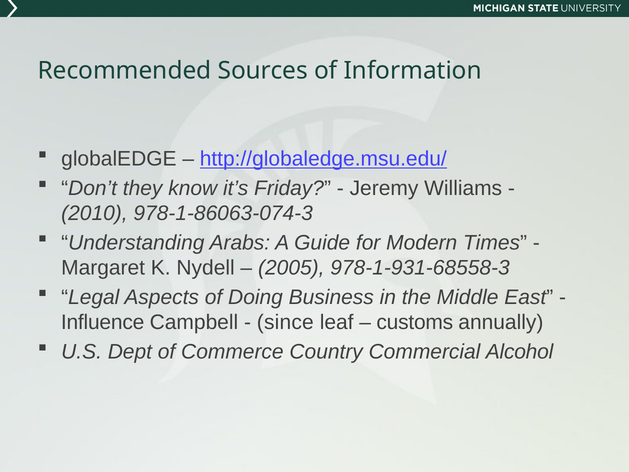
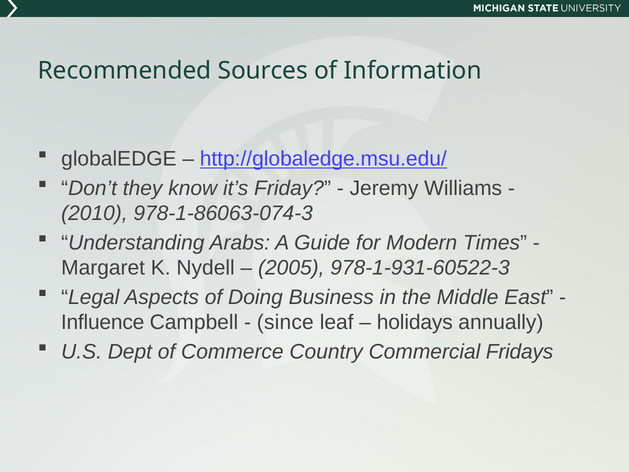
978-1-931-68558-3: 978-1-931-68558-3 -> 978-1-931-60522-3
customs: customs -> holidays
Alcohol: Alcohol -> Fridays
